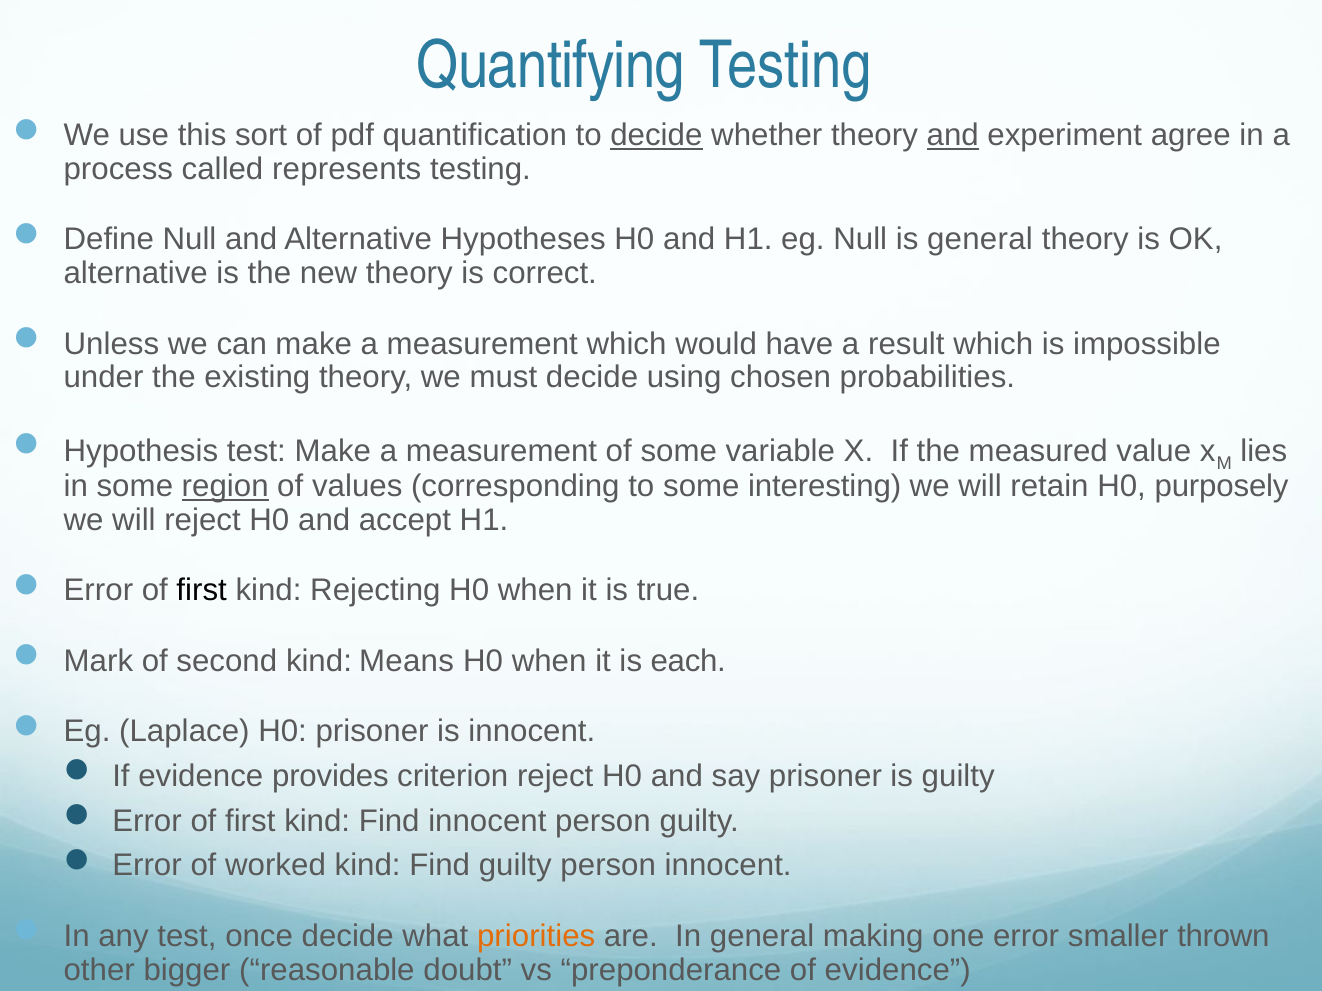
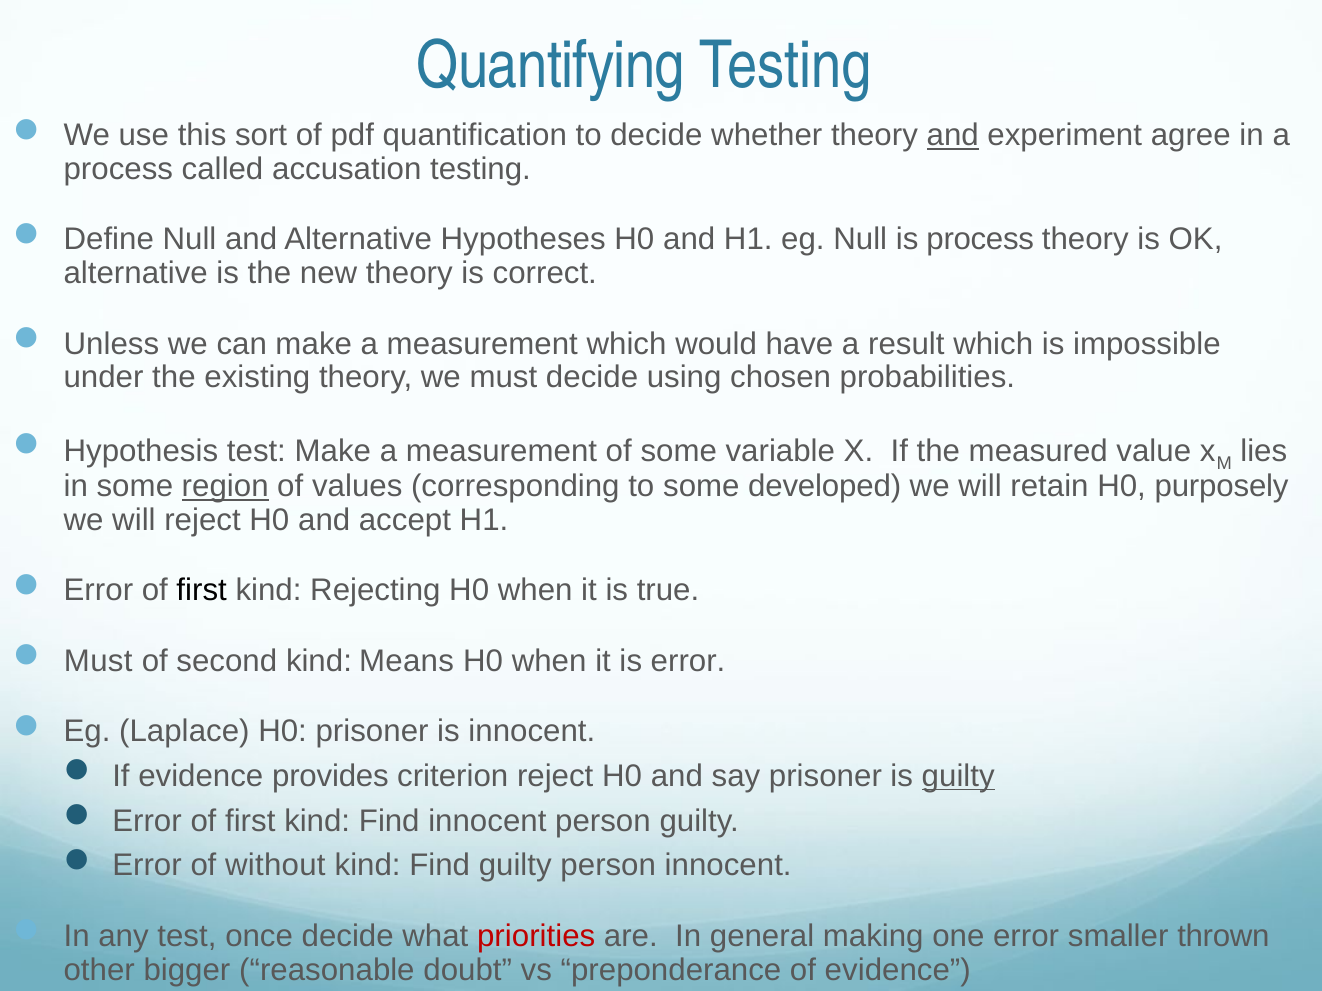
decide at (656, 135) underline: present -> none
represents: represents -> accusation
is general: general -> process
interesting: interesting -> developed
Mark at (98, 661): Mark -> Must
is each: each -> error
guilty at (958, 776) underline: none -> present
worked: worked -> without
priorities colour: orange -> red
